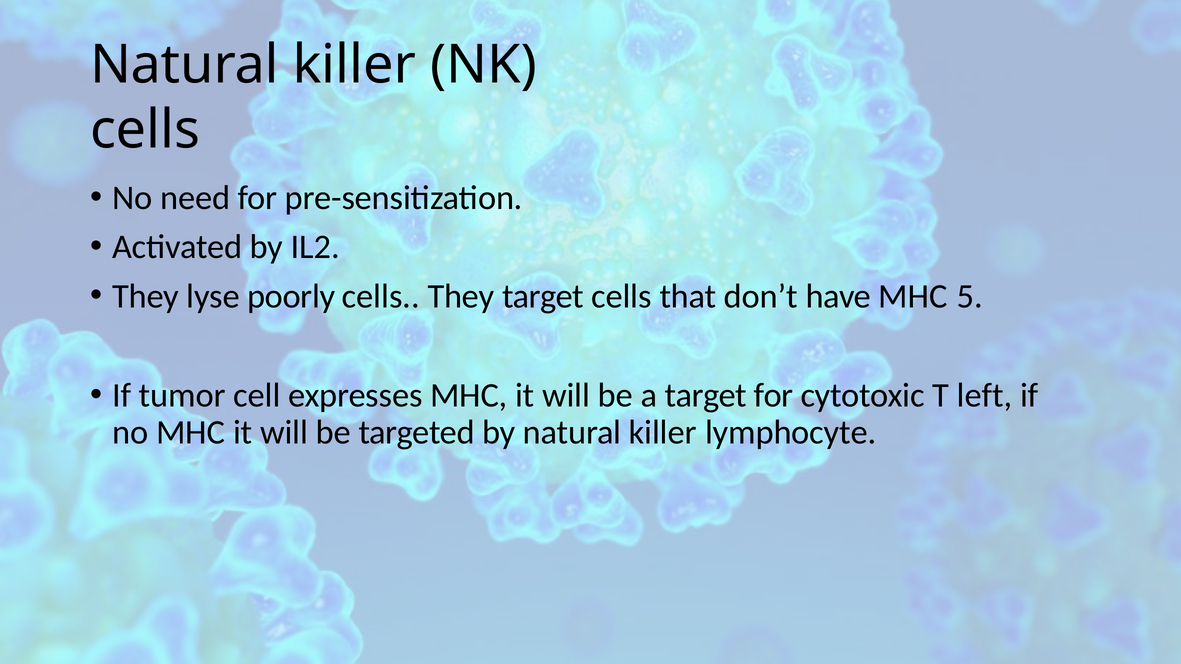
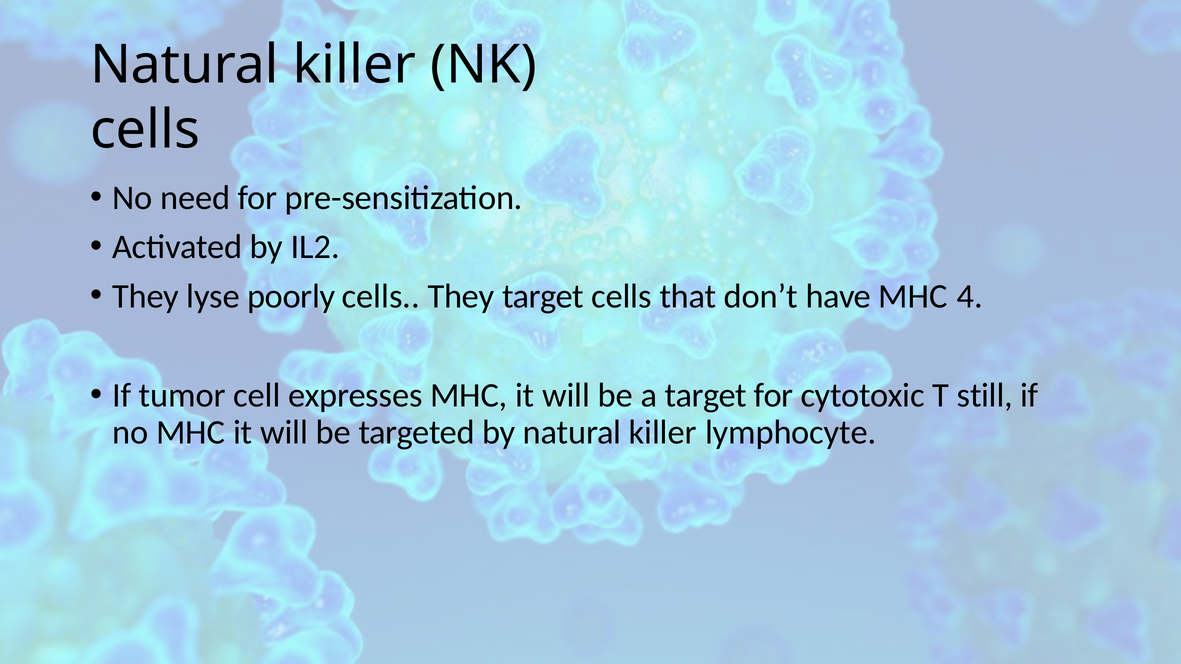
5: 5 -> 4
left: left -> still
